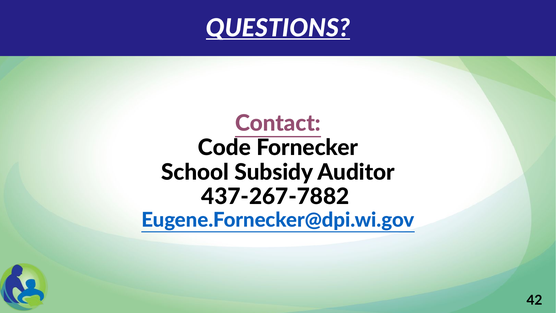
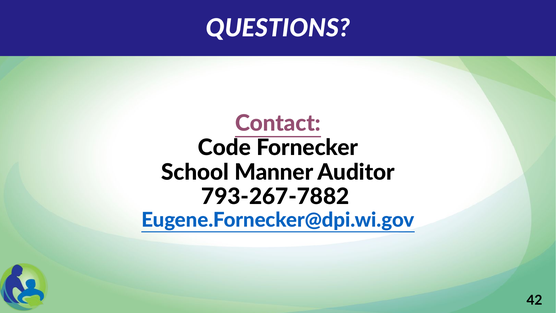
QUESTIONS underline: present -> none
Subsidy: Subsidy -> Manner
437-267-7882: 437-267-7882 -> 793-267-7882
